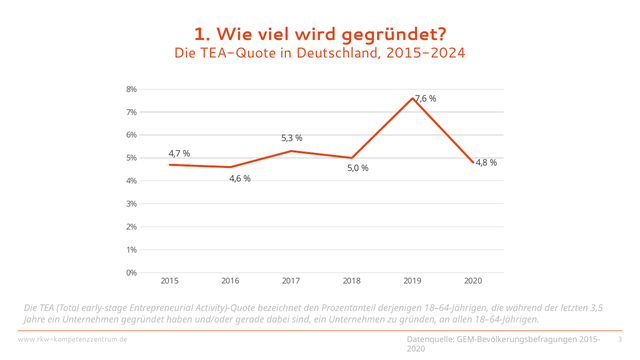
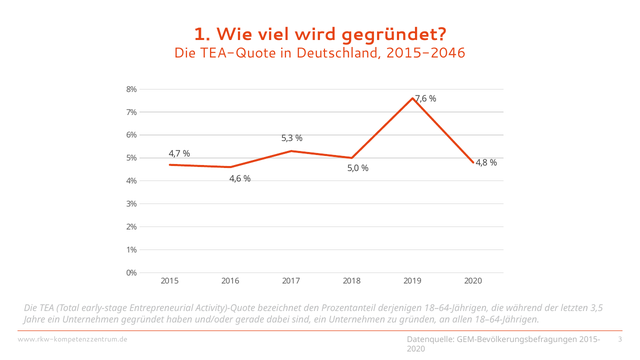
2015-2024: 2015-2024 -> 2015-2046
